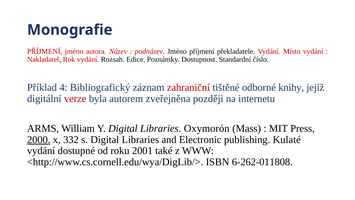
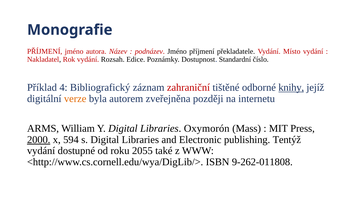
knihy underline: none -> present
verze colour: red -> orange
332: 332 -> 594
Kulaté: Kulaté -> Tentýž
2001: 2001 -> 2055
6-262-011808: 6-262-011808 -> 9-262-011808
